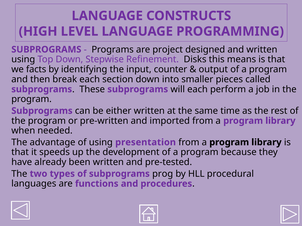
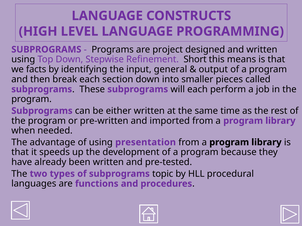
Disks: Disks -> Short
counter: counter -> general
prog: prog -> topic
